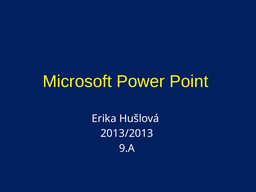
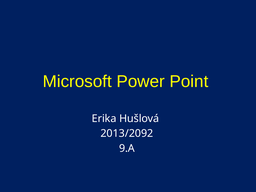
2013/2013: 2013/2013 -> 2013/2092
